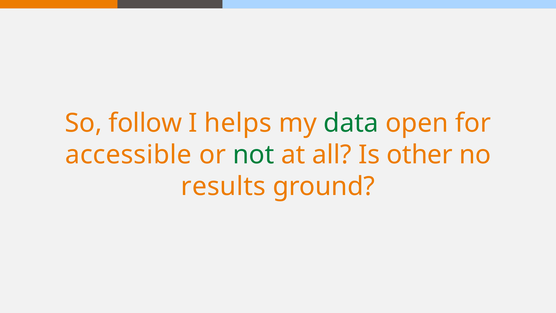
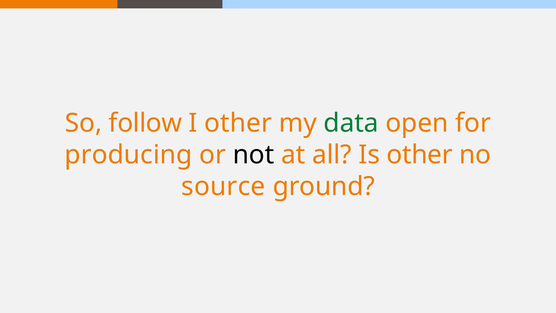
I helps: helps -> other
accessible: accessible -> producing
not colour: green -> black
results: results -> source
